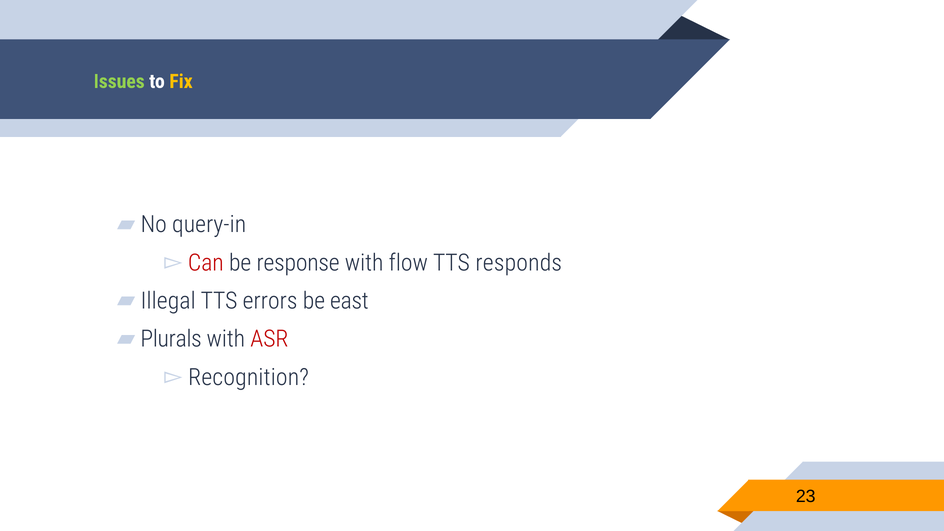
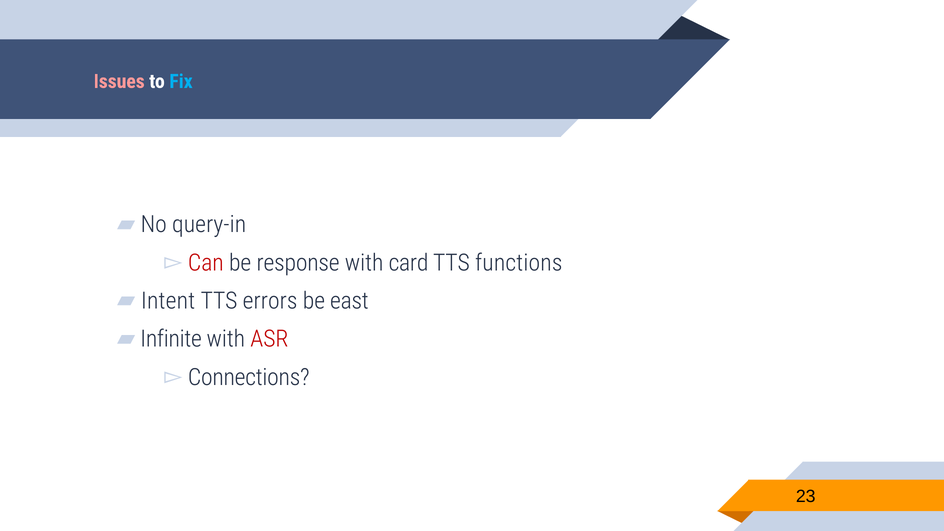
Issues colour: light green -> pink
Fix colour: yellow -> light blue
flow: flow -> card
responds: responds -> functions
Illegal: Illegal -> Intent
Plurals: Plurals -> Infinite
Recognition: Recognition -> Connections
